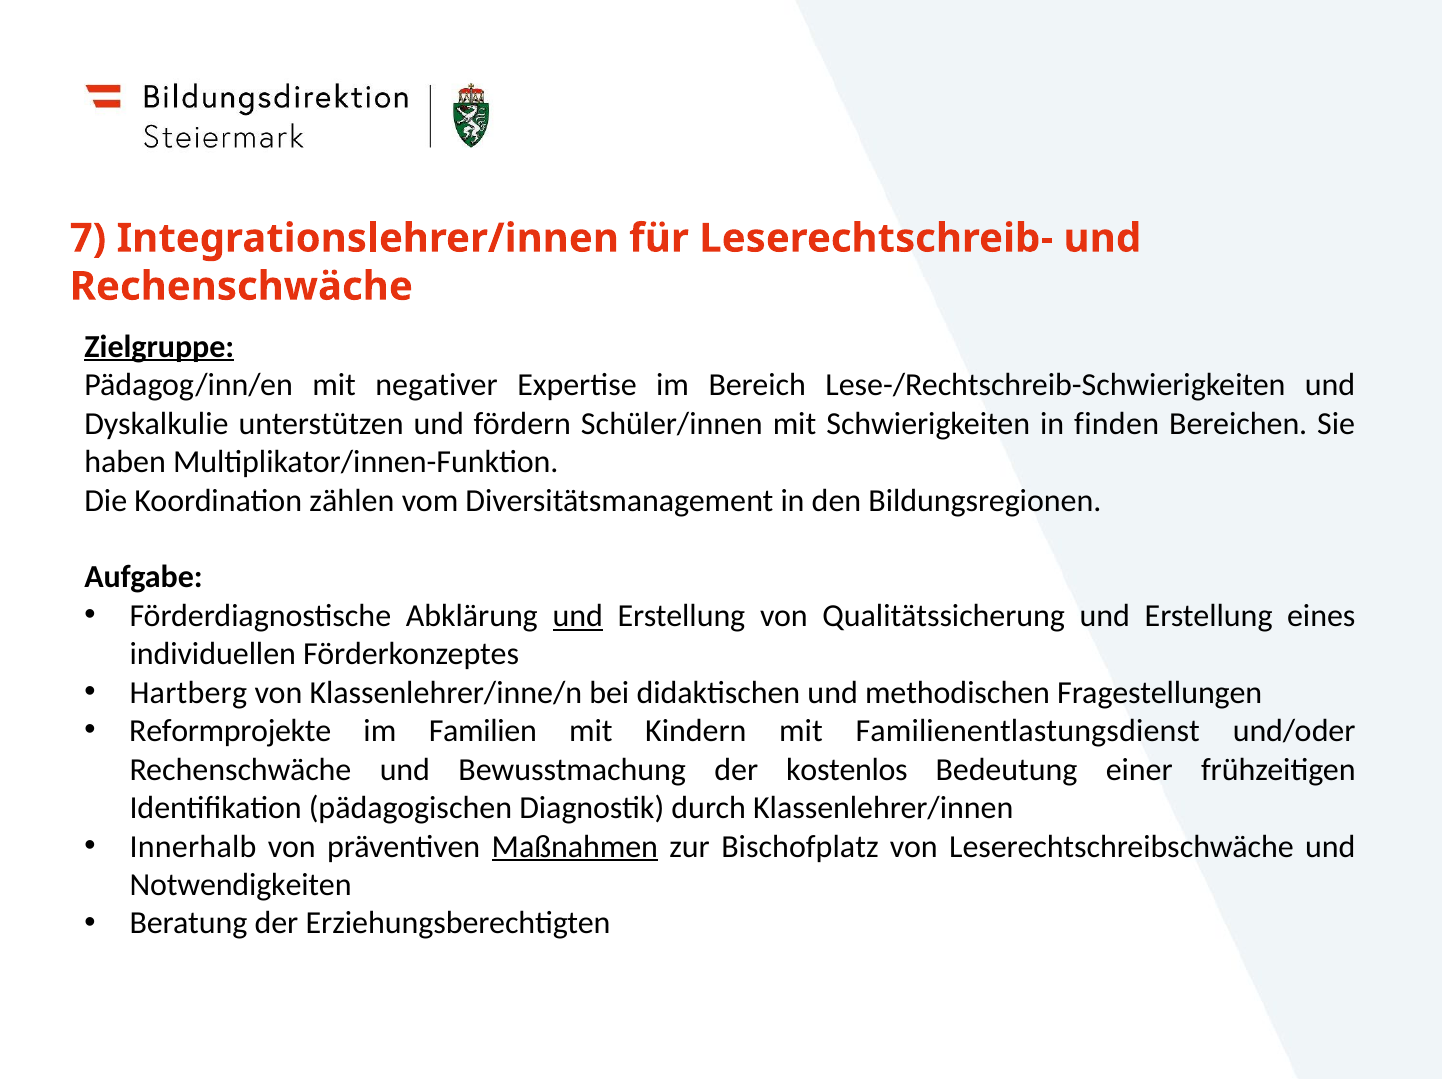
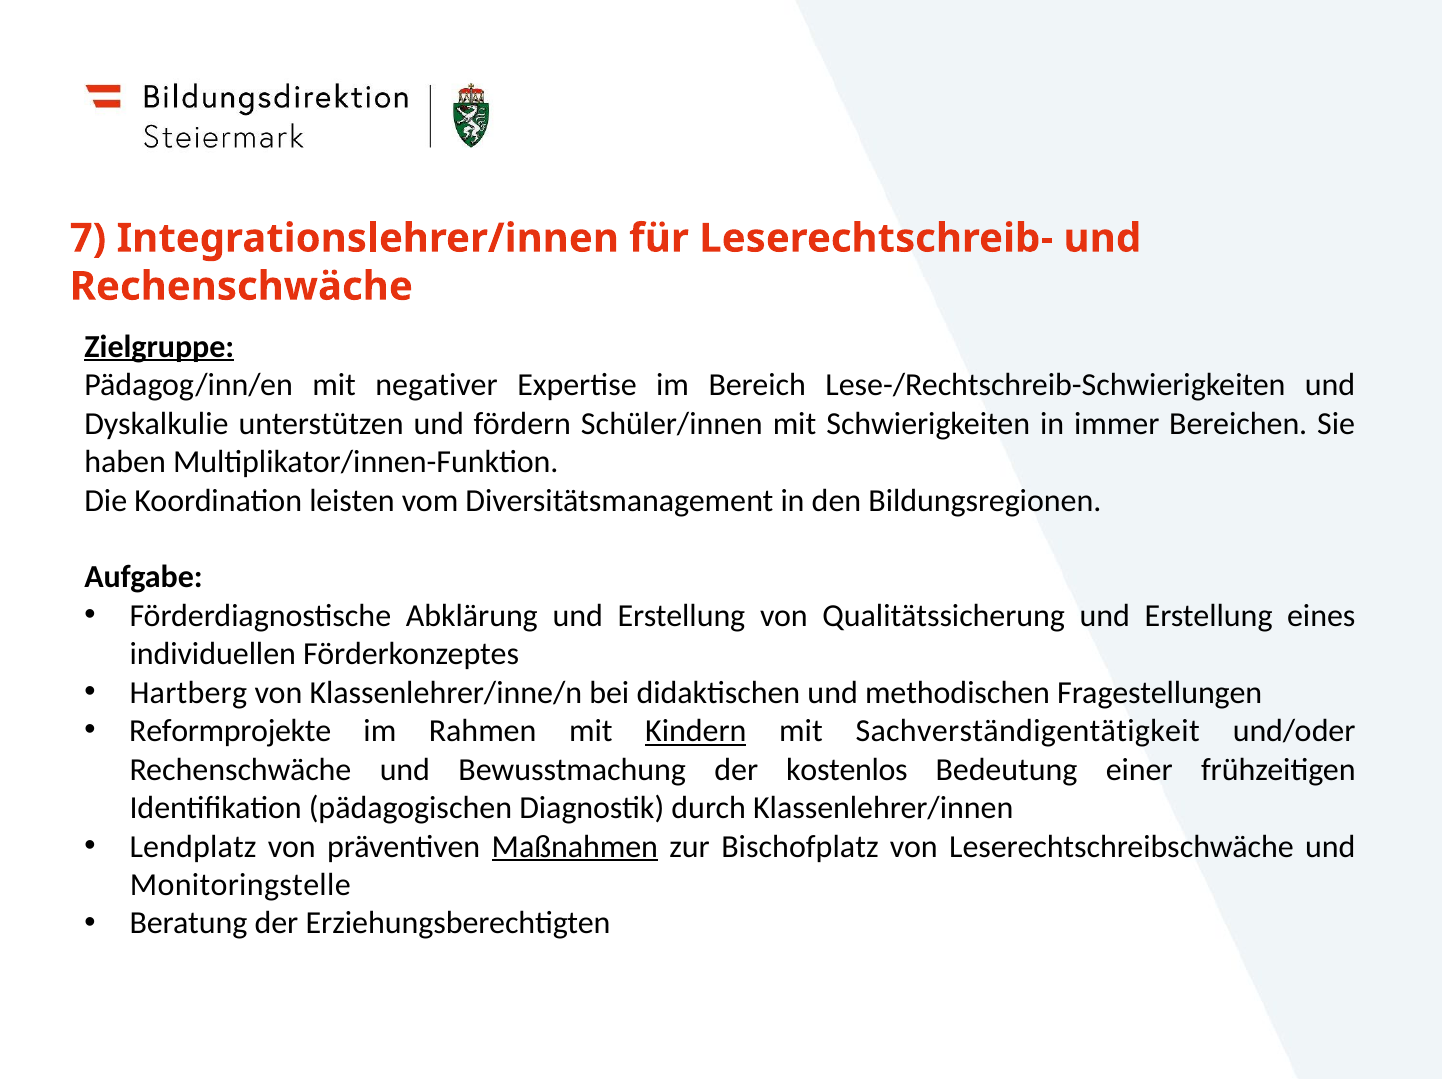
finden: finden -> immer
zählen: zählen -> leisten
und at (578, 616) underline: present -> none
Familien: Familien -> Rahmen
Kindern underline: none -> present
Familienentlastungsdienst: Familienentlastungsdienst -> Sachverständigentätigkeit
Innerhalb: Innerhalb -> Lendplatz
Notwendigkeiten: Notwendigkeiten -> Monitoringstelle
